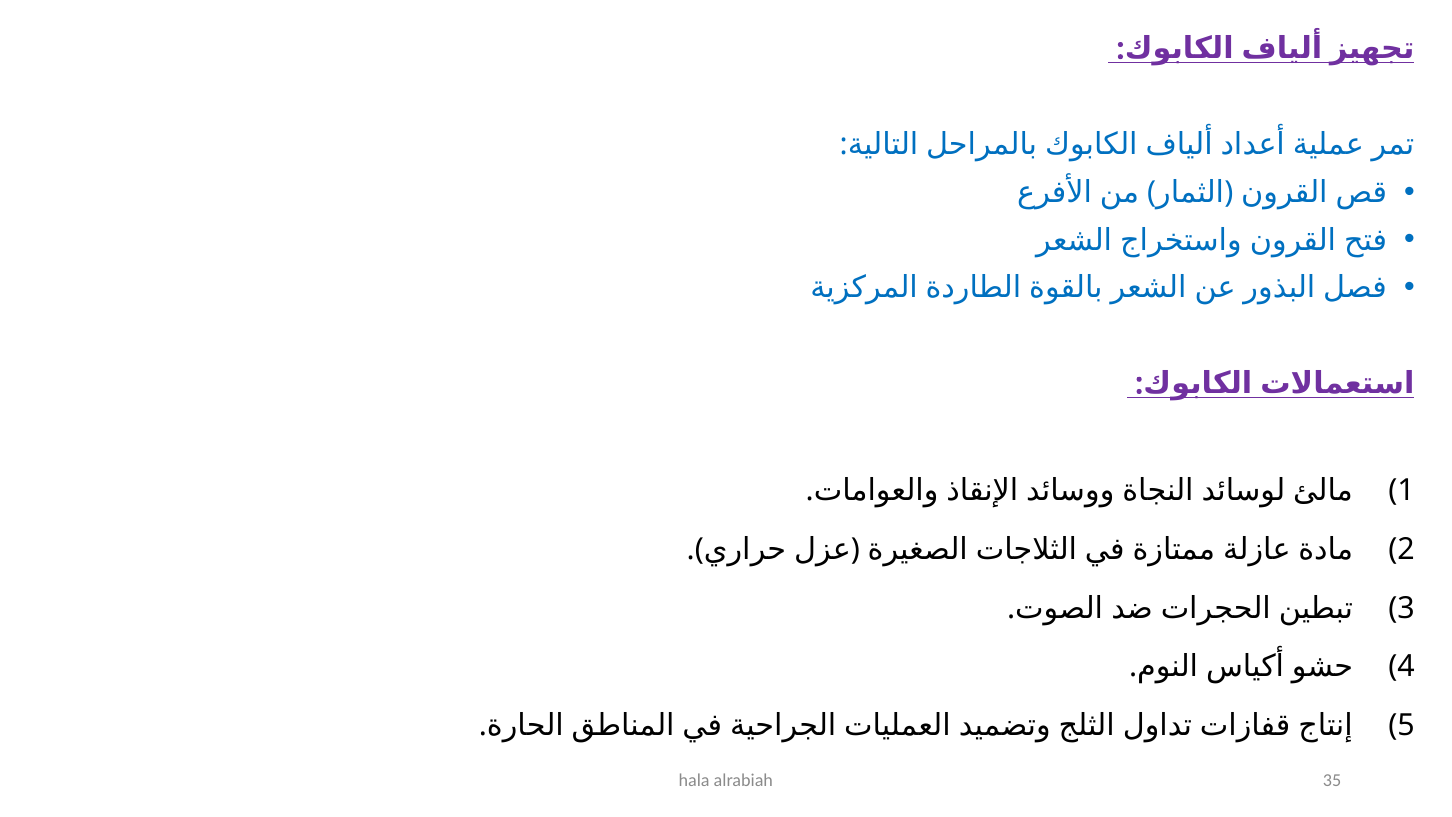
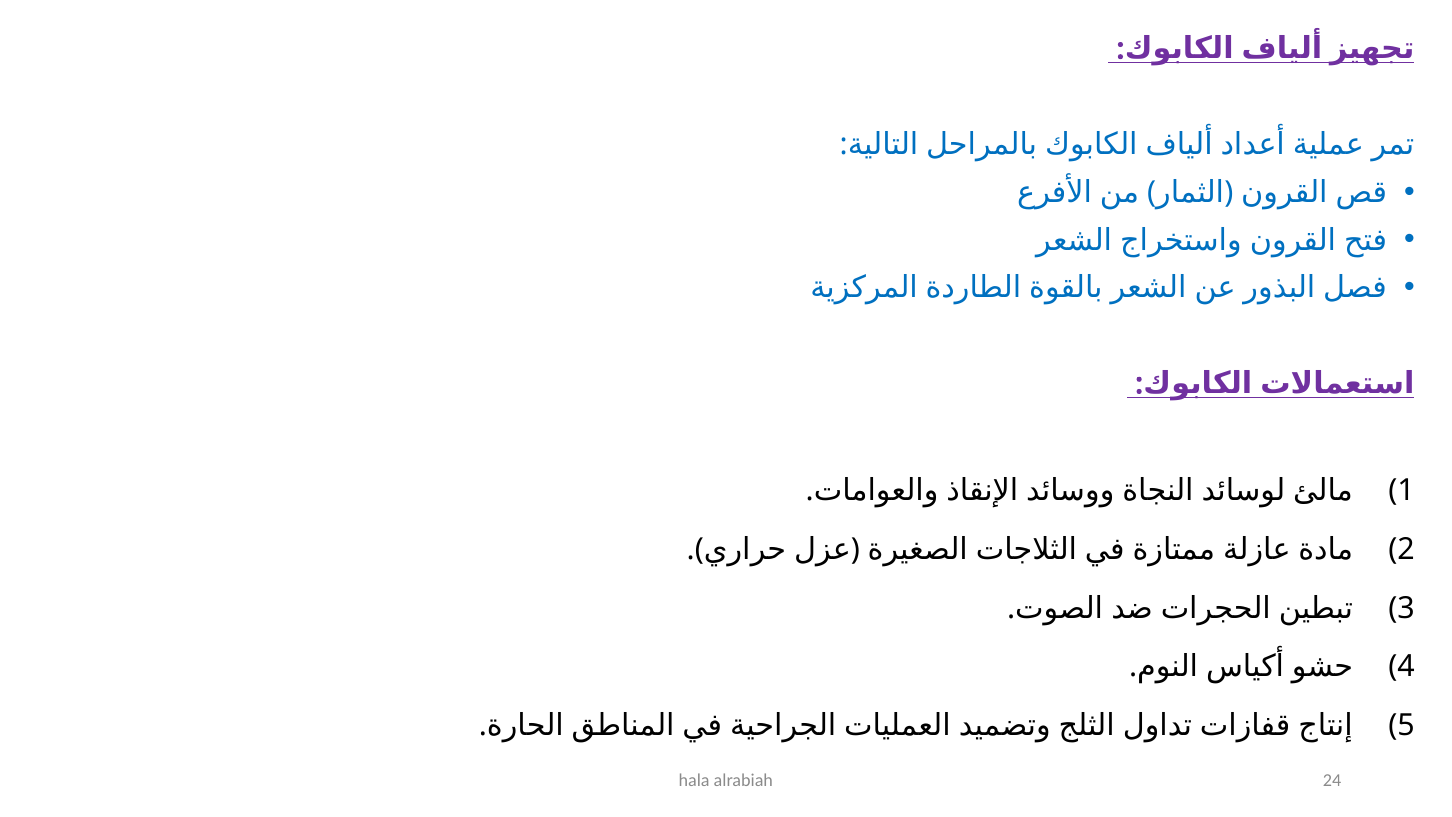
35: 35 -> 24
